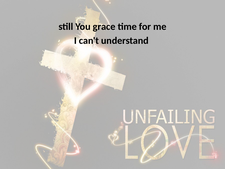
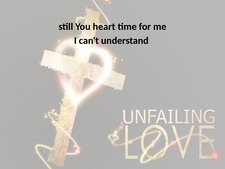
grace: grace -> heart
